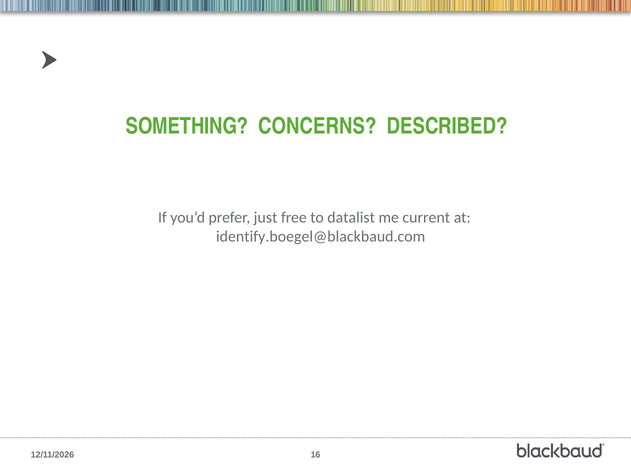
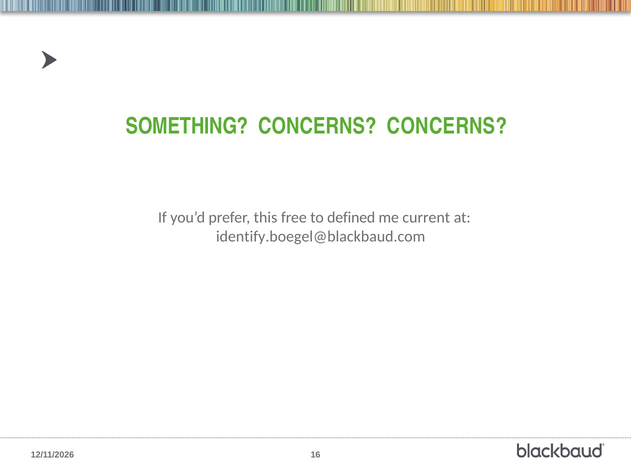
CONCERNS DESCRIBED: DESCRIBED -> CONCERNS
just: just -> this
datalist: datalist -> defined
